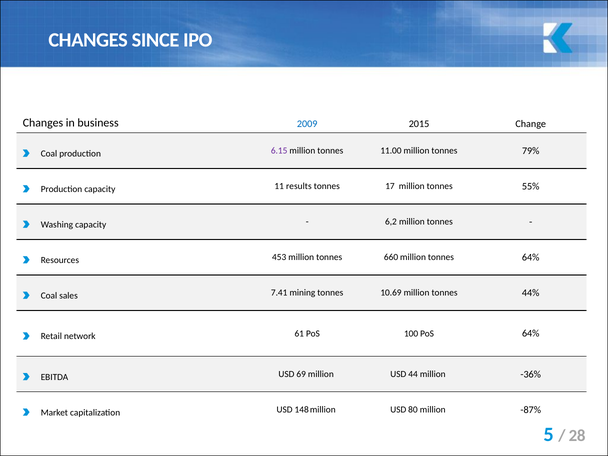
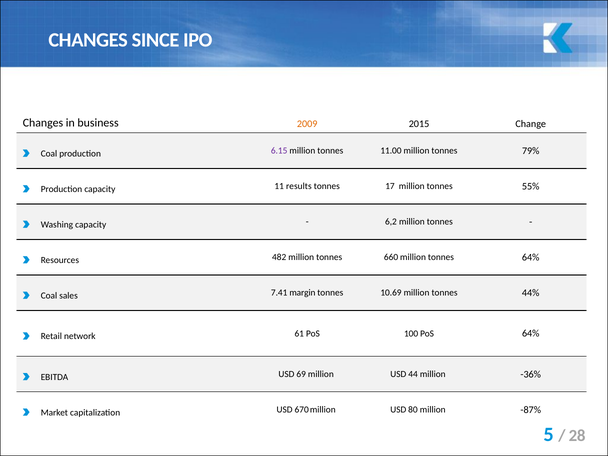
2009 colour: blue -> orange
453: 453 -> 482
mining: mining -> margin
148: 148 -> 670
